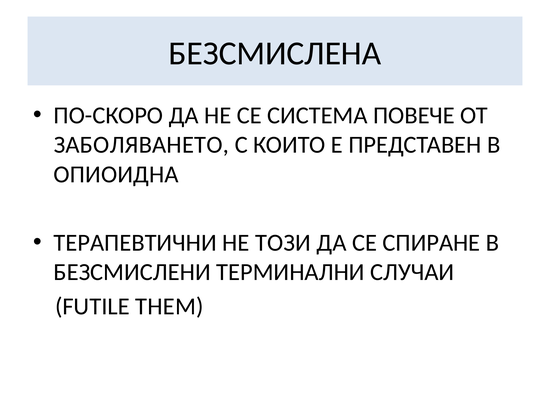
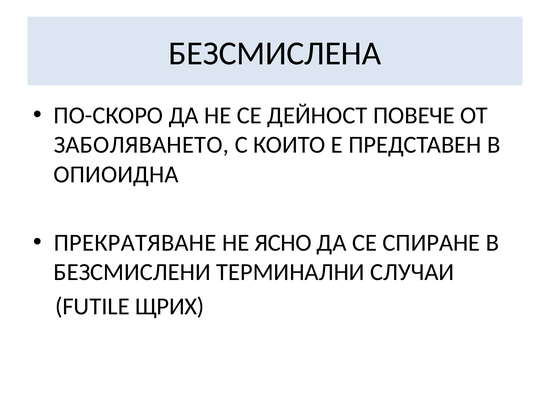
СИСТЕМА: СИСТЕМА -> ДЕЙНОСТ
ТЕРАПЕВТИЧНИ: ТЕРАПЕВТИЧНИ -> ПРЕКРАТЯВАНЕ
ТОЗИ: ТОЗИ -> ЯСНО
THEM: THEM -> ЩРИХ
